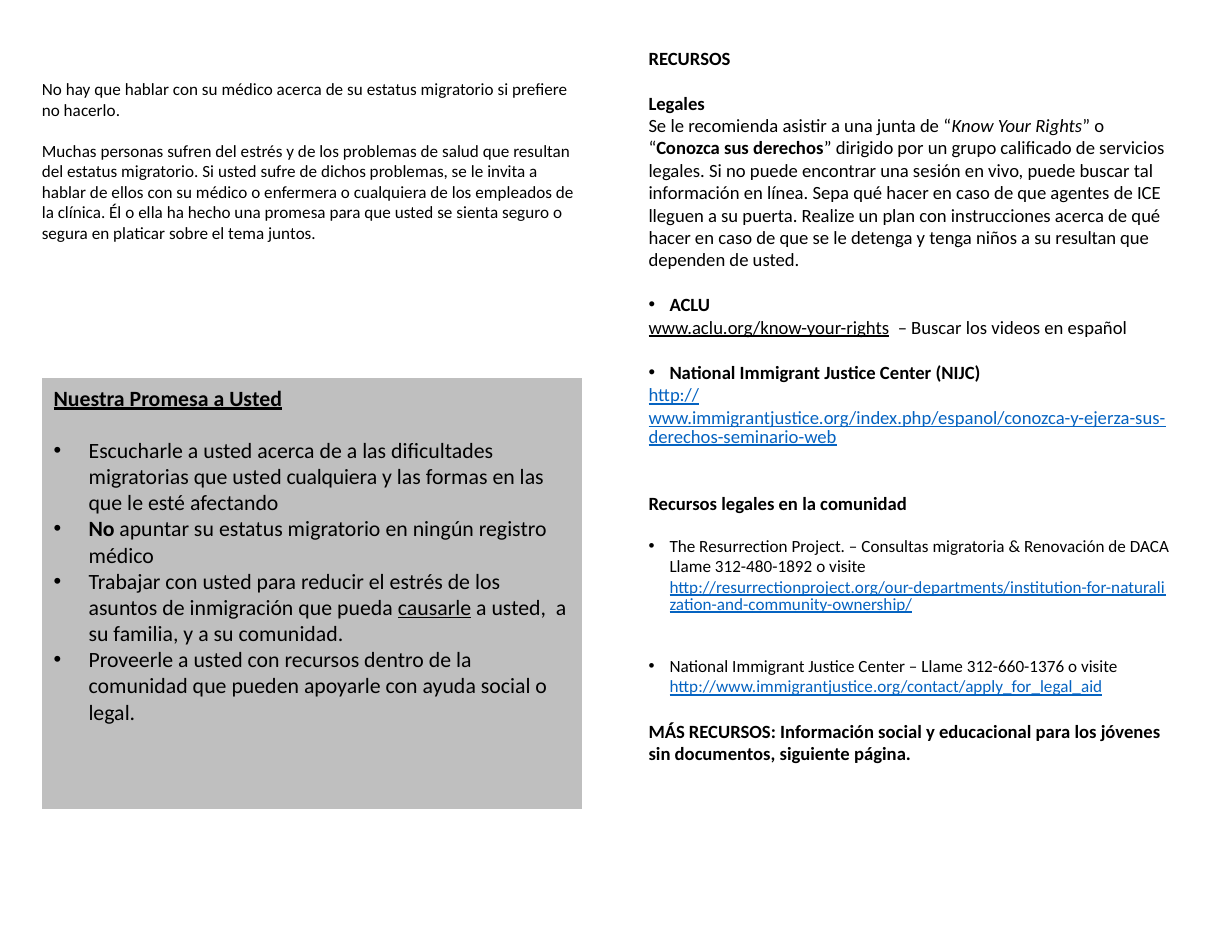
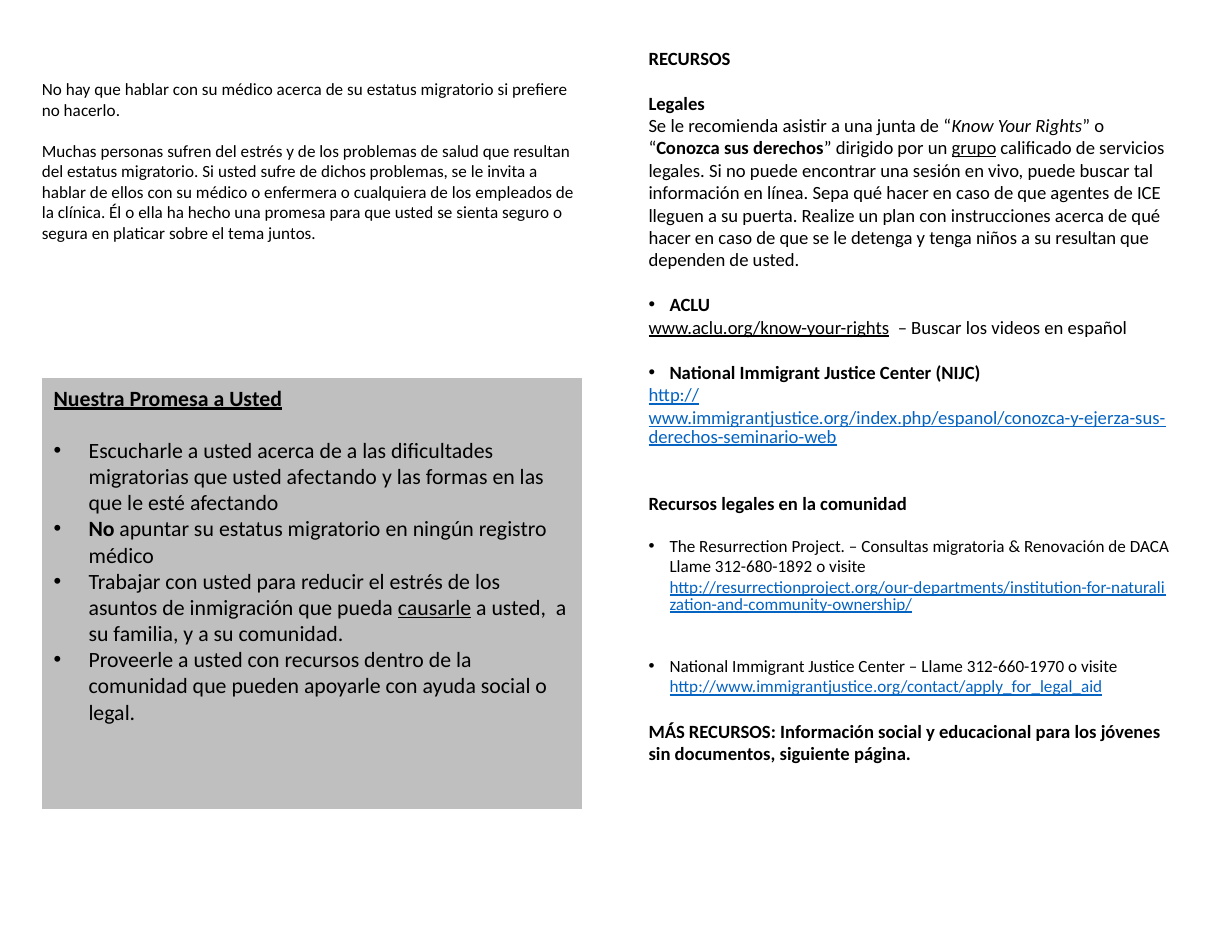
grupo underline: none -> present
usted cualquiera: cualquiera -> afectando
312-480-1892: 312-480-1892 -> 312-680-1892
312-660-1376: 312-660-1376 -> 312-660-1970
